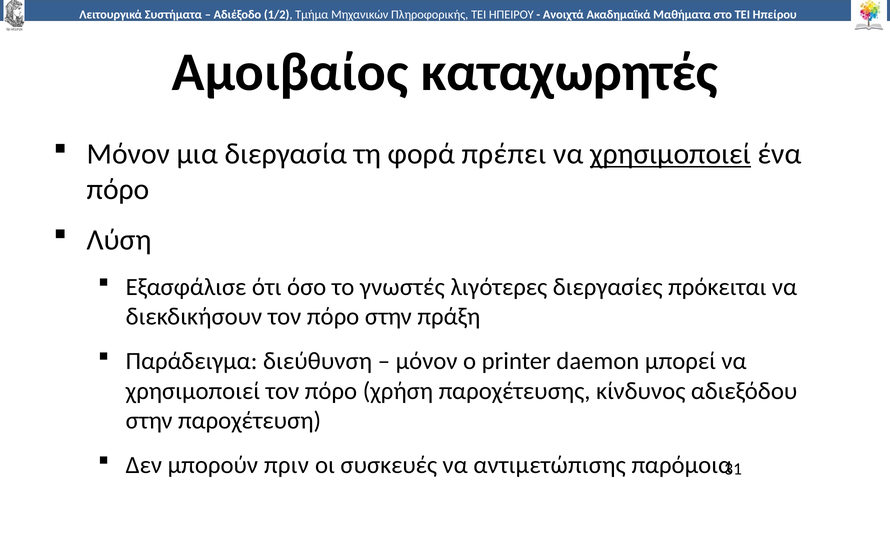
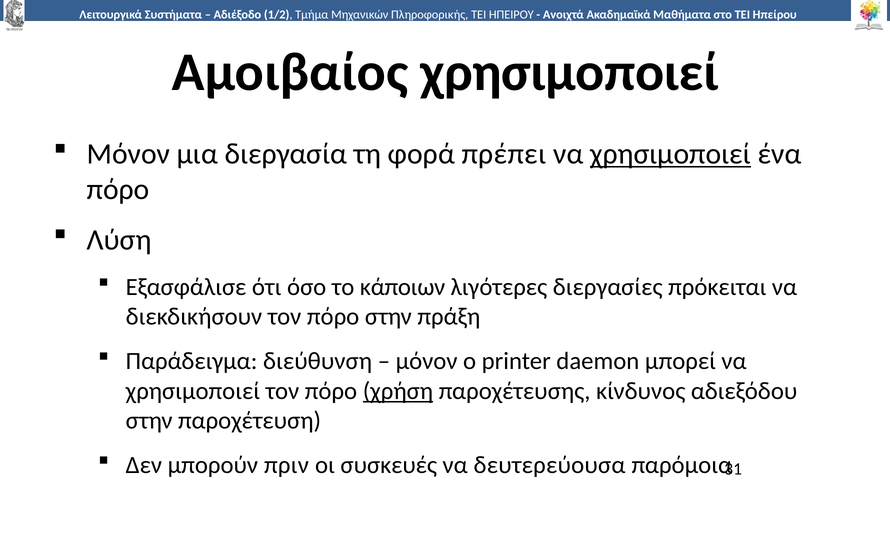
Αμοιβαίος καταχωρητές: καταχωρητές -> χρησιμοποιεί
γνωστές: γνωστές -> κάποιων
χρήση underline: none -> present
αντιμετώπισης: αντιμετώπισης -> δευτερεύουσα
